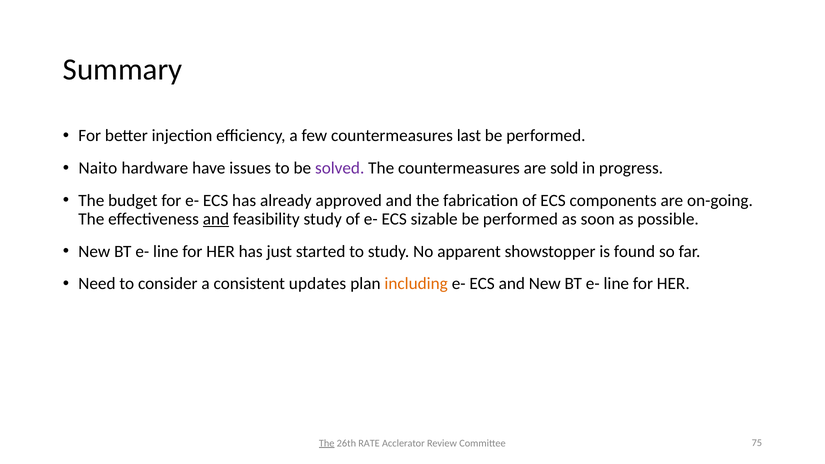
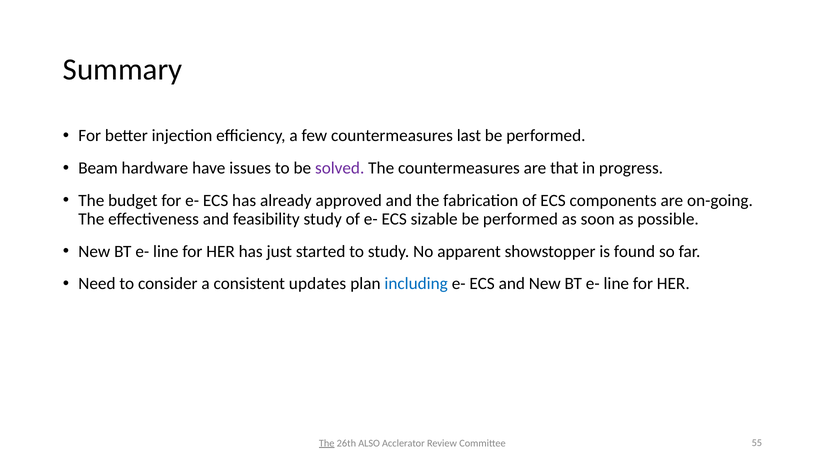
Naito: Naito -> Beam
sold: sold -> that
and at (216, 219) underline: present -> none
including colour: orange -> blue
RATE: RATE -> ALSO
75: 75 -> 55
